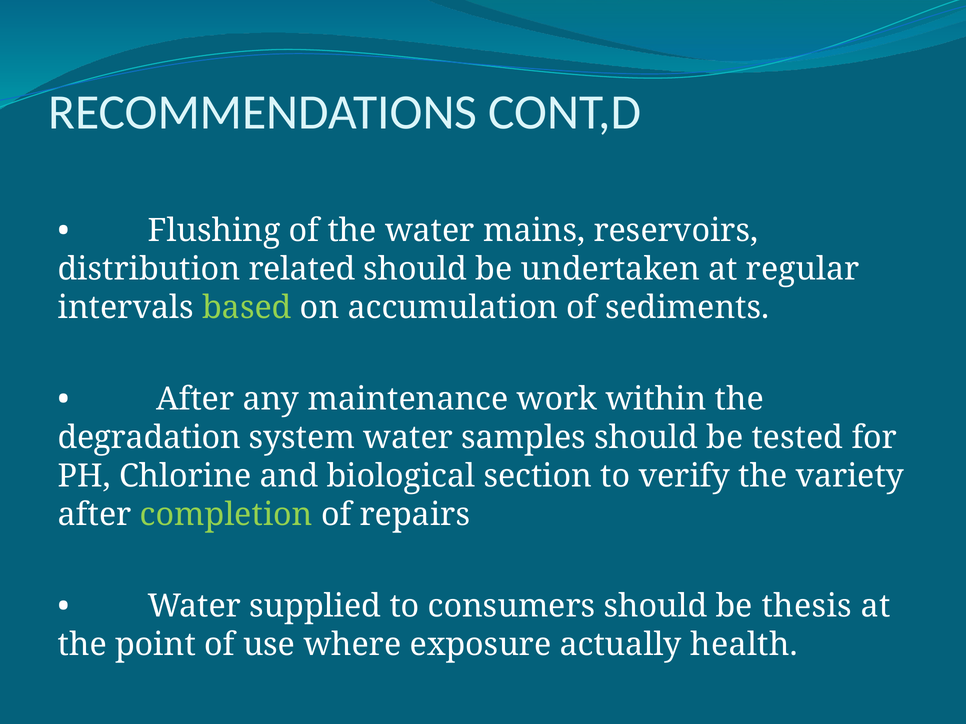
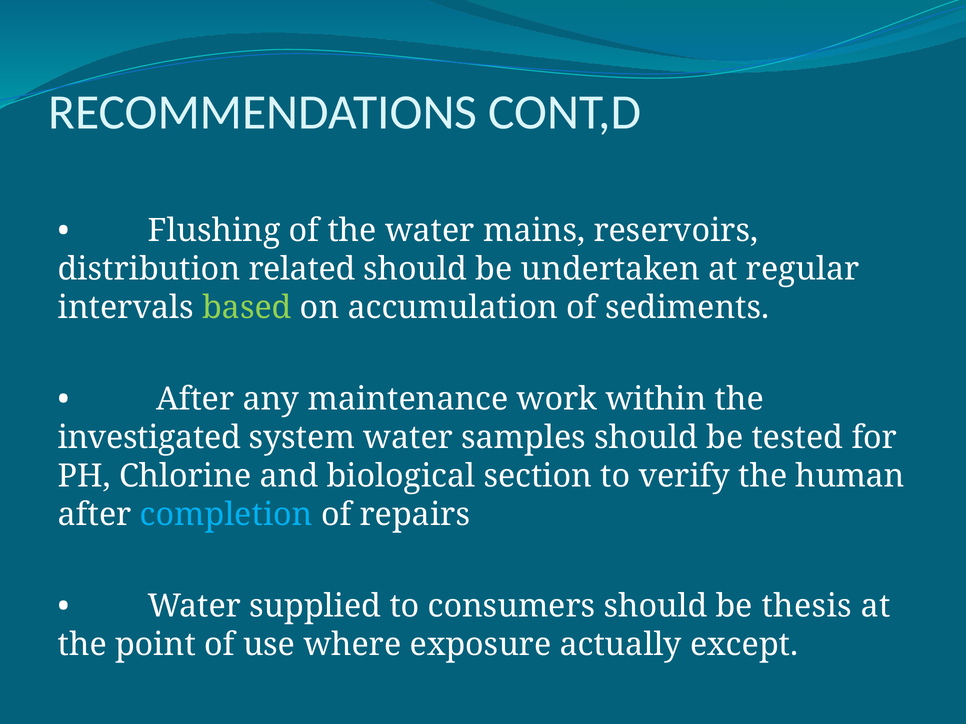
degradation: degradation -> investigated
variety: variety -> human
completion colour: light green -> light blue
health: health -> except
